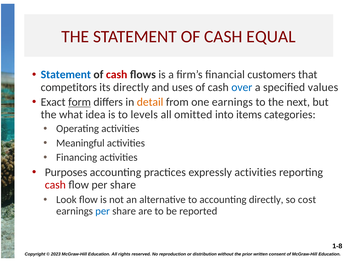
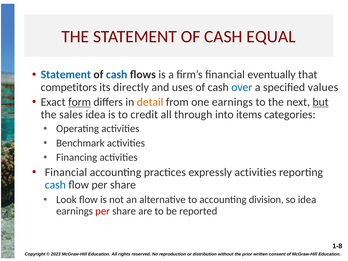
cash at (117, 75) colour: red -> blue
customers: customers -> eventually
but underline: none -> present
what: what -> sales
levels: levels -> credit
omitted: omitted -> through
Meaningful: Meaningful -> Benchmark
Purposes at (66, 172): Purposes -> Financial
cash at (55, 185) colour: red -> blue
accounting directly: directly -> division
so cost: cost -> idea
per at (103, 211) colour: blue -> red
